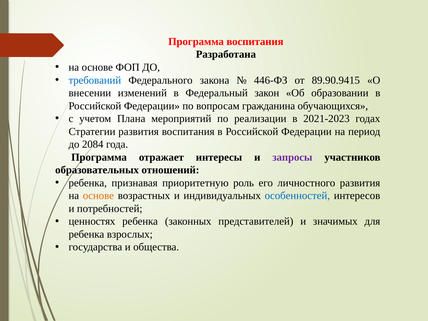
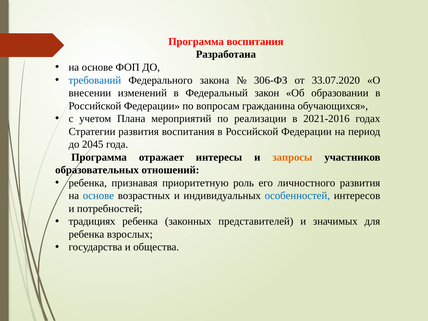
446-ФЗ: 446-ФЗ -> 306-ФЗ
89.90.9415: 89.90.9415 -> 33.07.2020
2021-2023: 2021-2023 -> 2021-2016
2084: 2084 -> 2045
запросы colour: purple -> orange
основе at (98, 196) colour: orange -> blue
ценностях: ценностях -> традициях
